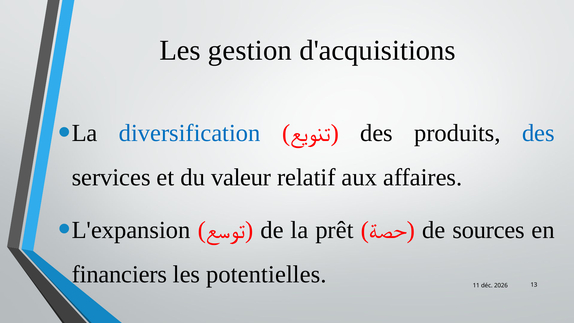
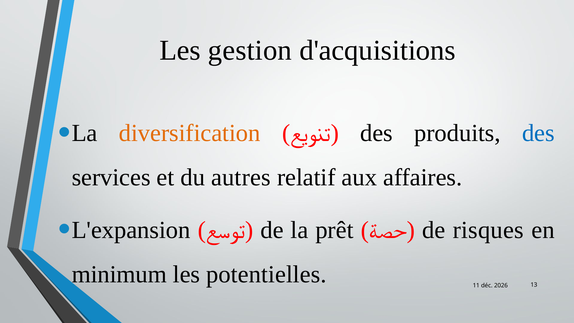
diversification colour: blue -> orange
valeur: valeur -> autres
sources: sources -> risques
financiers: financiers -> minimum
